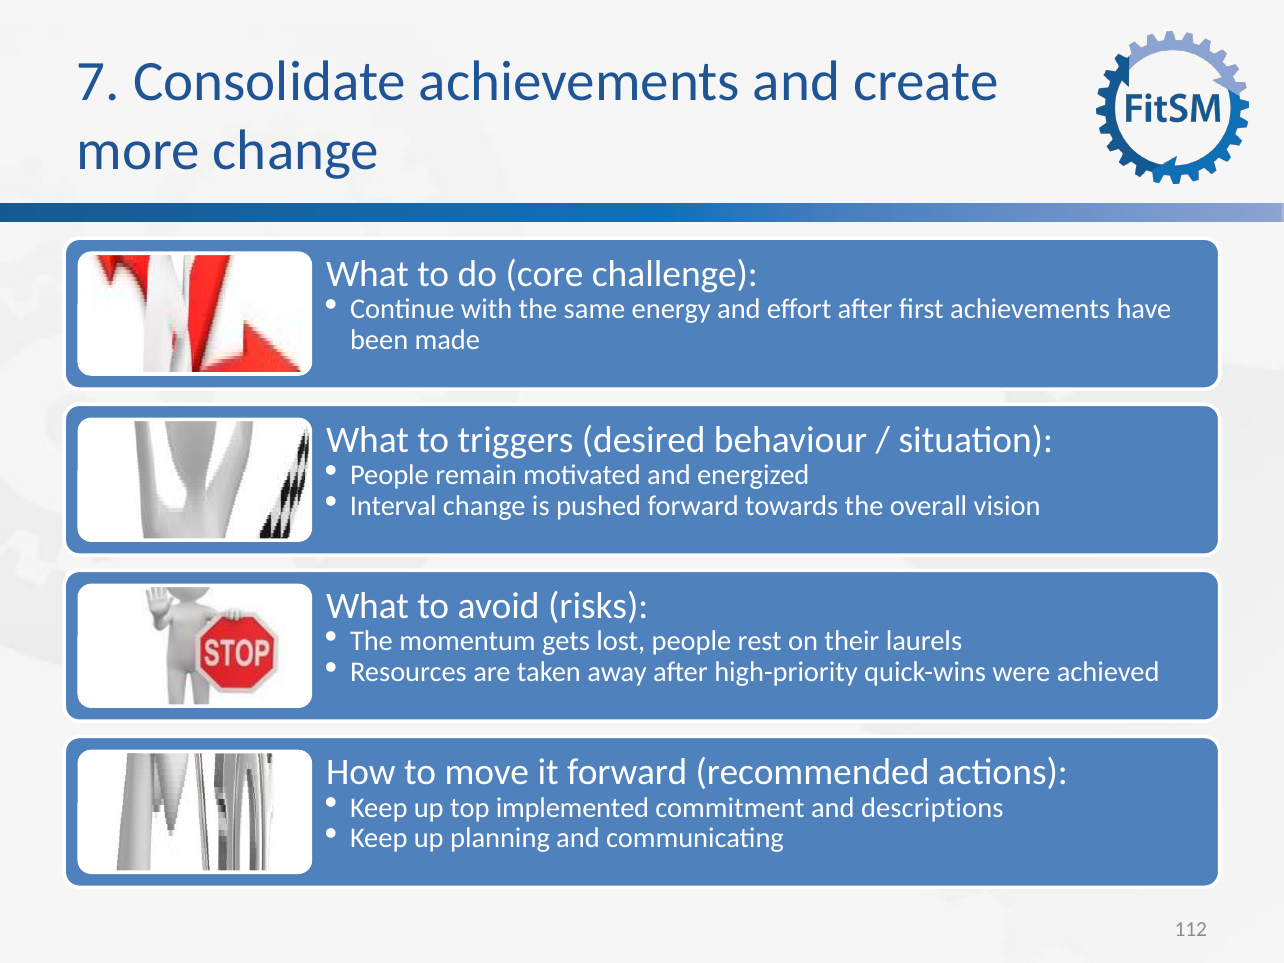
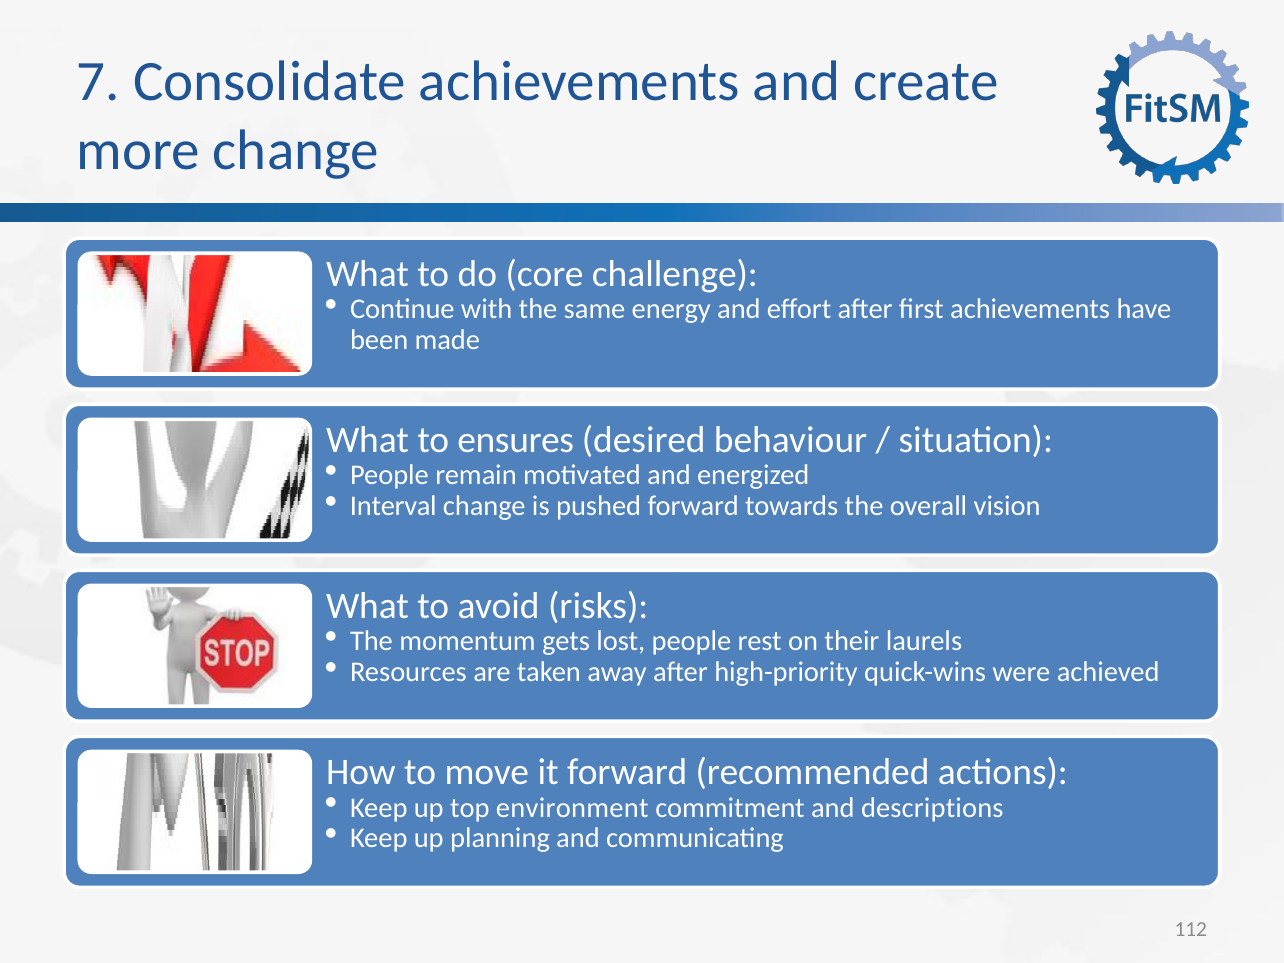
triggers: triggers -> ensures
implemented: implemented -> environment
